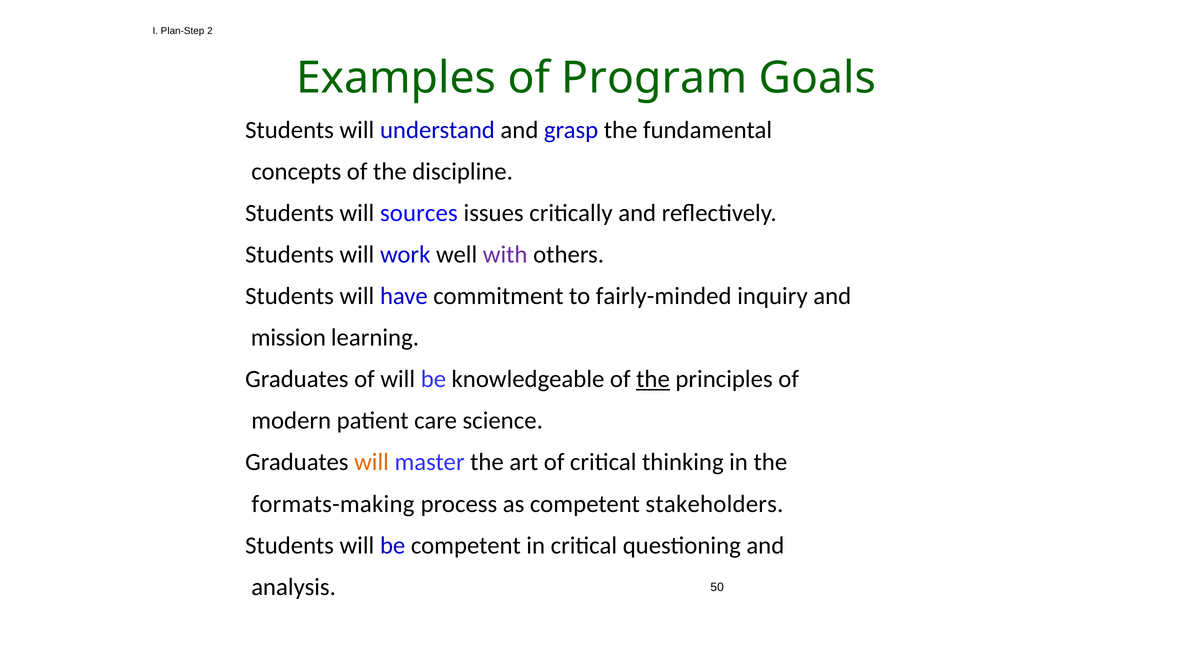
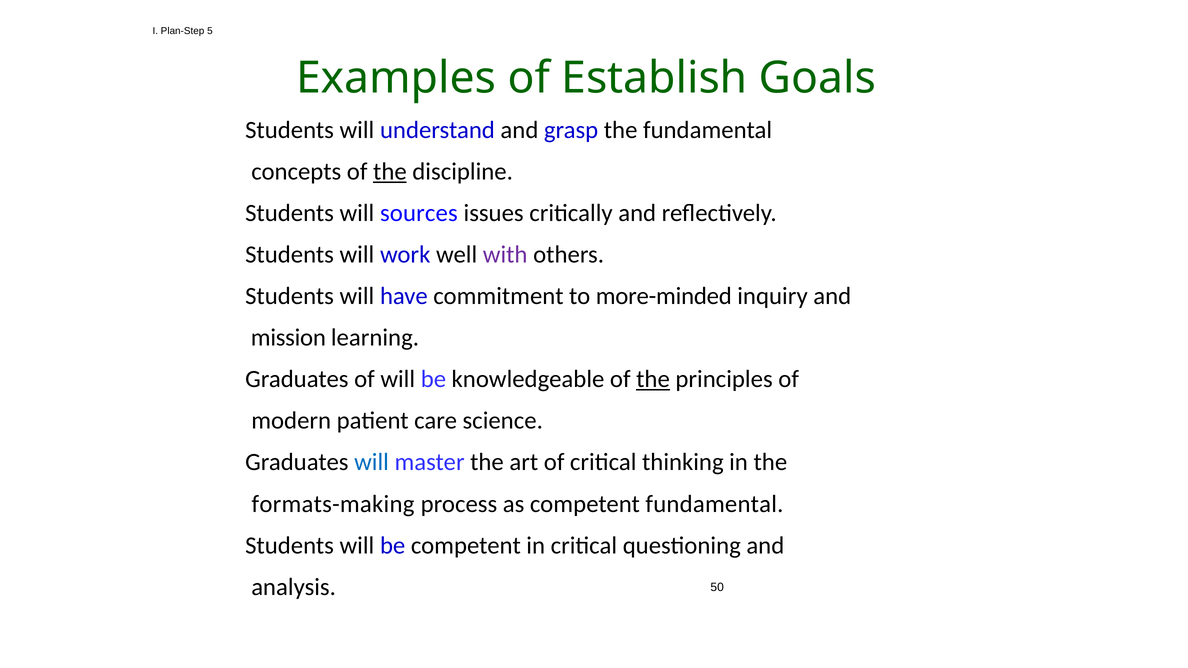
2: 2 -> 5
Program: Program -> Establish
the at (390, 171) underline: none -> present
fairly-minded: fairly-minded -> more-minded
will at (372, 462) colour: orange -> blue
competent stakeholders: stakeholders -> fundamental
